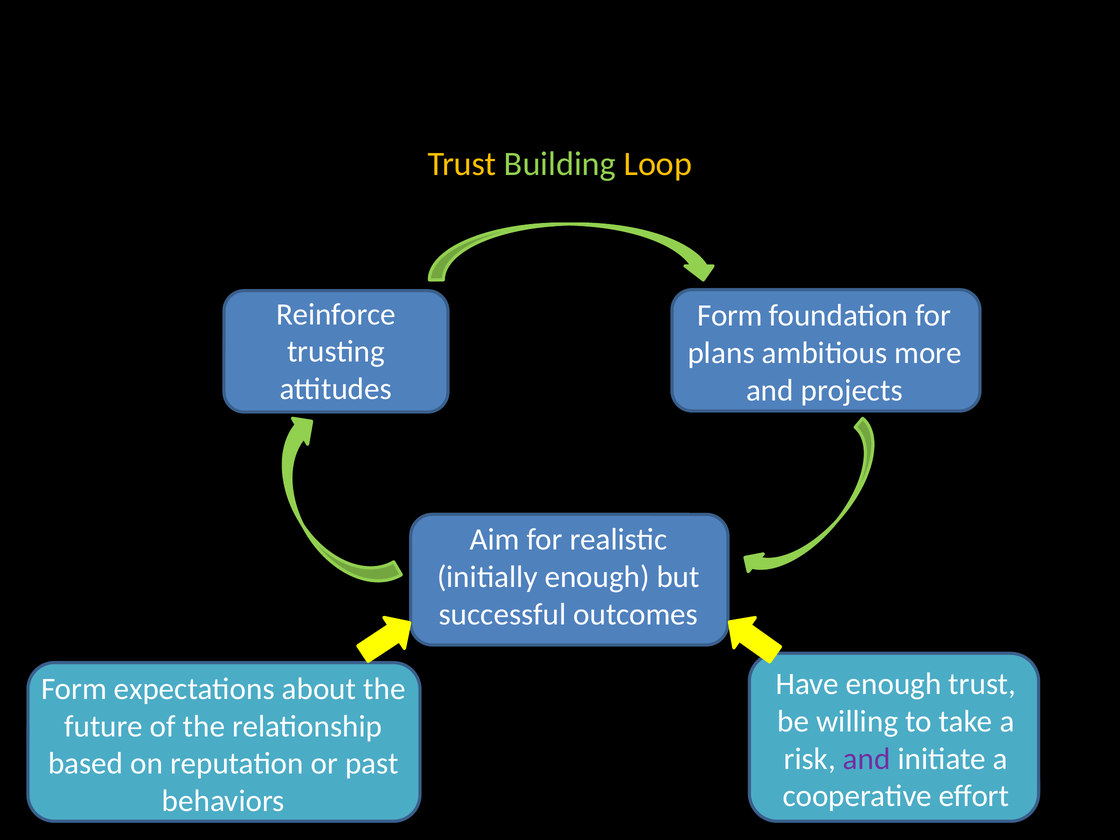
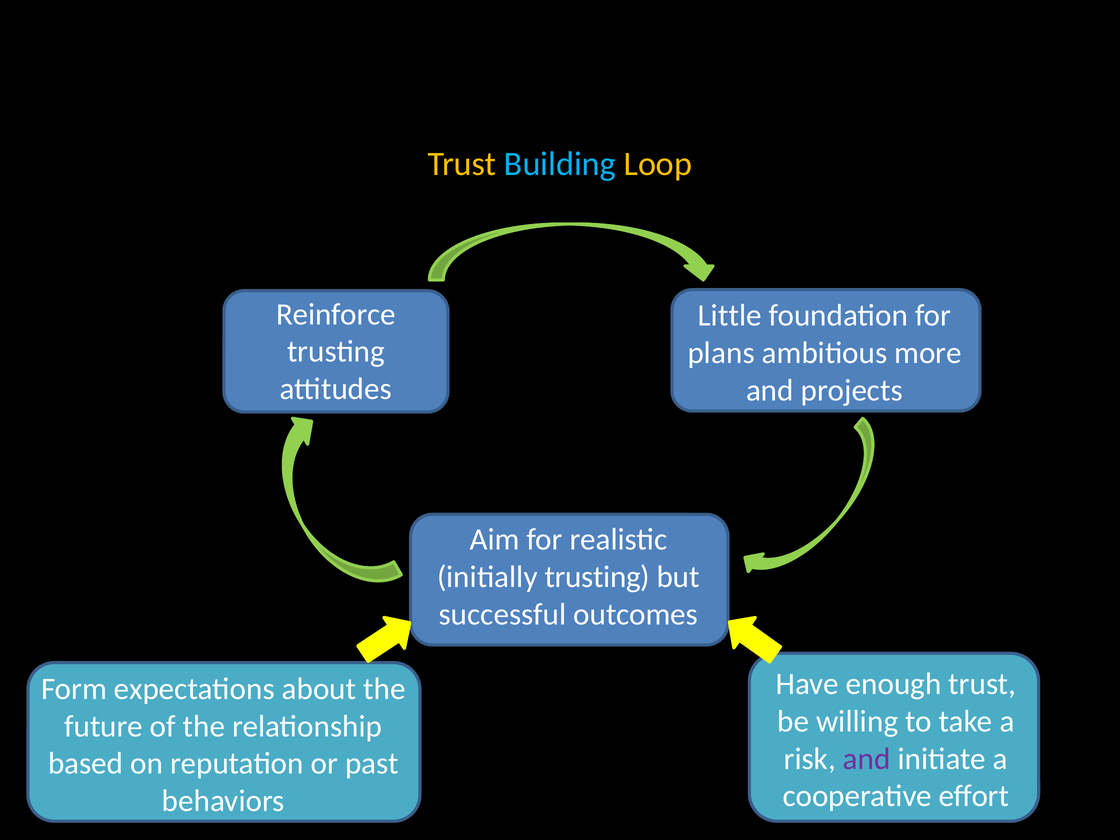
Building colour: light green -> light blue
Form at (730, 316): Form -> Little
initially enough: enough -> trusting
